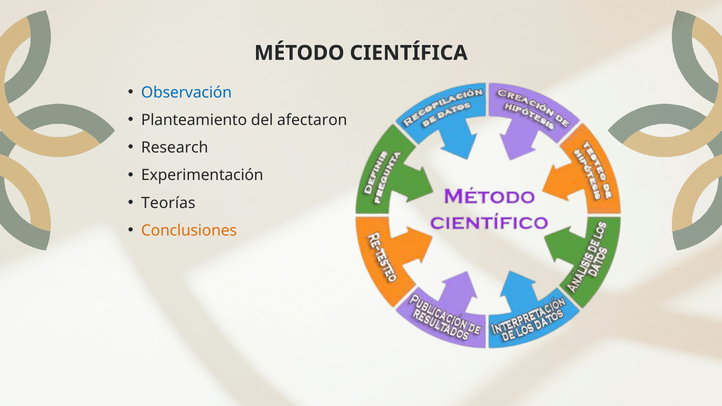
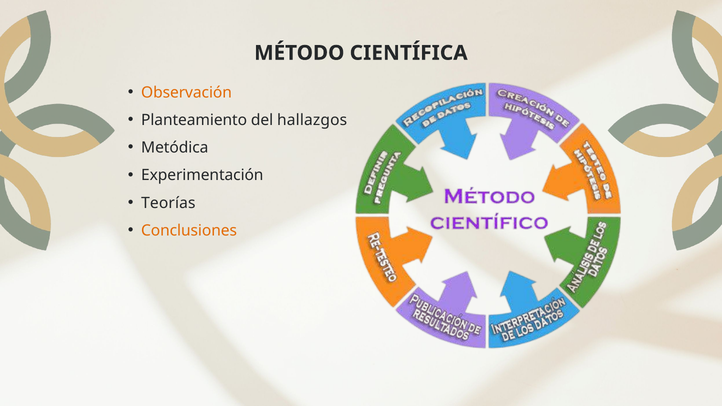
Observación colour: blue -> orange
afectaron: afectaron -> hallazgos
Research: Research -> Metódica
